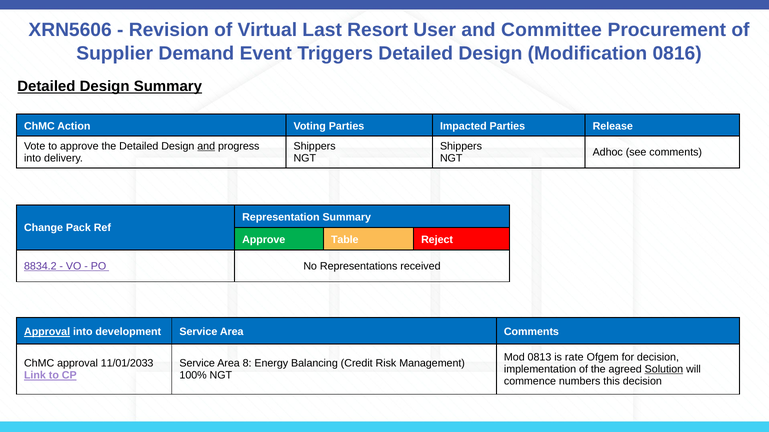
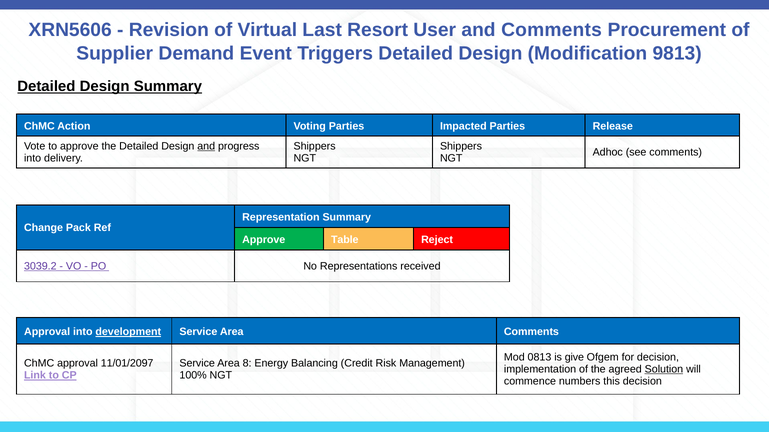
and Committee: Committee -> Comments
0816: 0816 -> 9813
8834.2: 8834.2 -> 3039.2
Approval at (47, 332) underline: present -> none
development underline: none -> present
rate: rate -> give
11/01/2033: 11/01/2033 -> 11/01/2097
